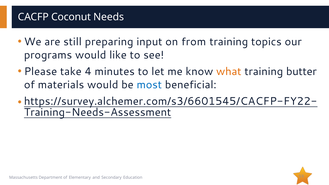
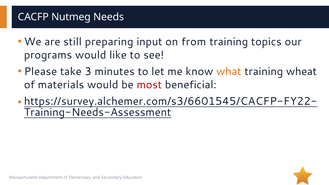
Coconut: Coconut -> Nutmeg
4: 4 -> 3
butter: butter -> wheat
most colour: blue -> red
